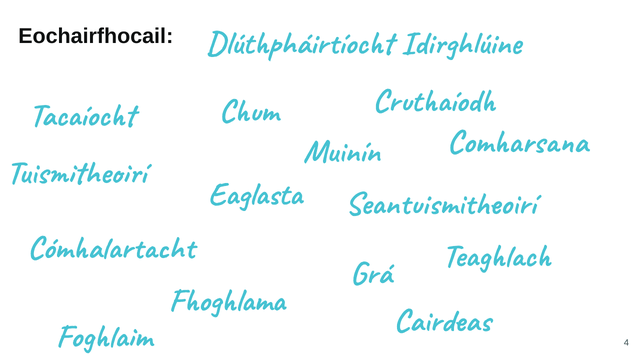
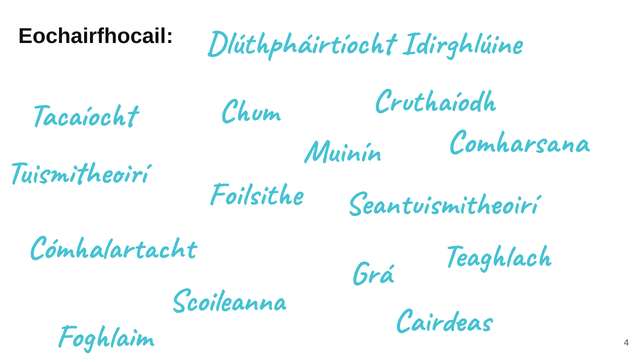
Eaglasta: Eaglasta -> Foilsithe
Fhoghlama: Fhoghlama -> Scoileanna
